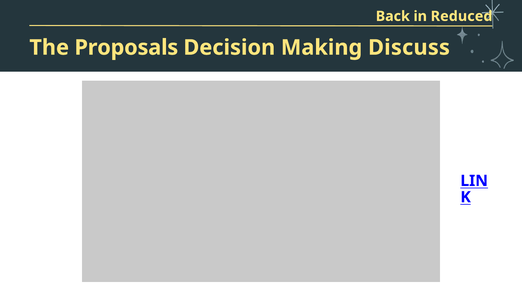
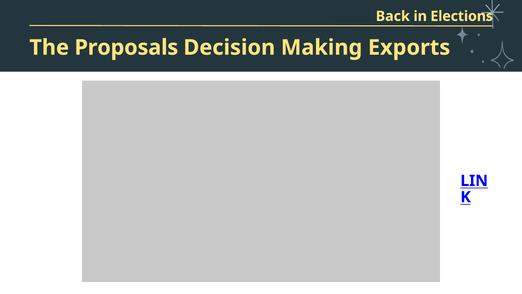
Reduced: Reduced -> Elections
Discuss: Discuss -> Exports
